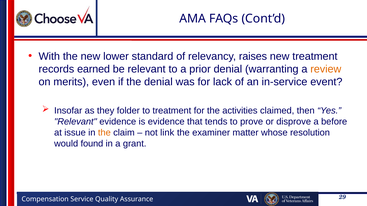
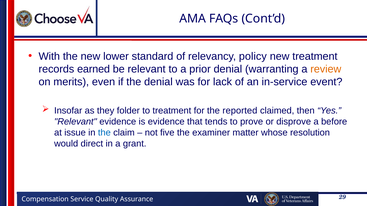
raises: raises -> policy
activities: activities -> reported
the at (104, 133) colour: orange -> blue
link: link -> five
found: found -> direct
